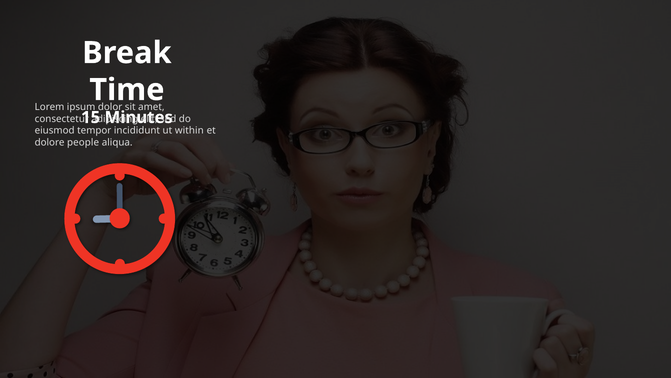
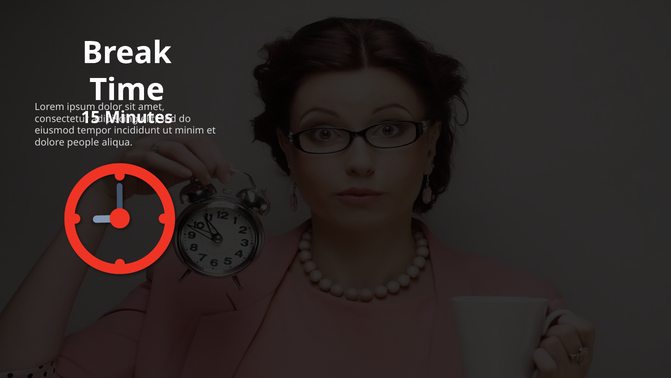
within: within -> minim
